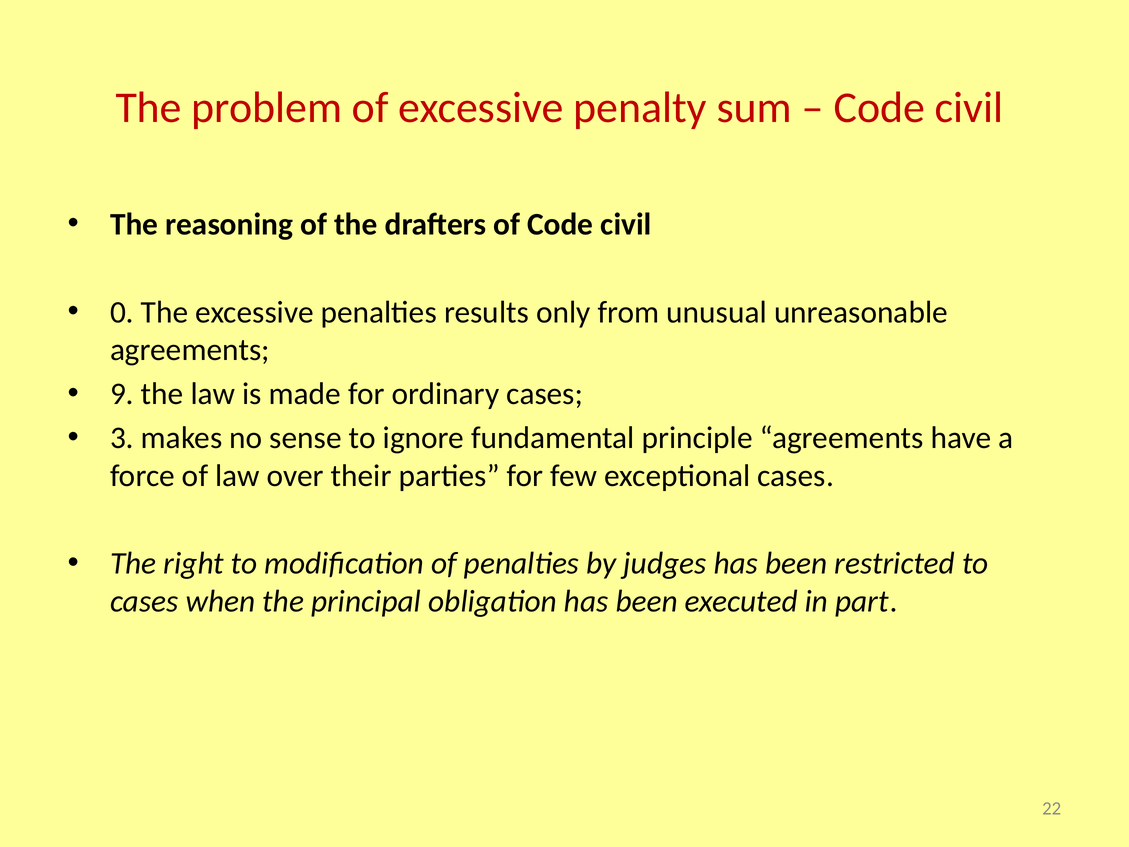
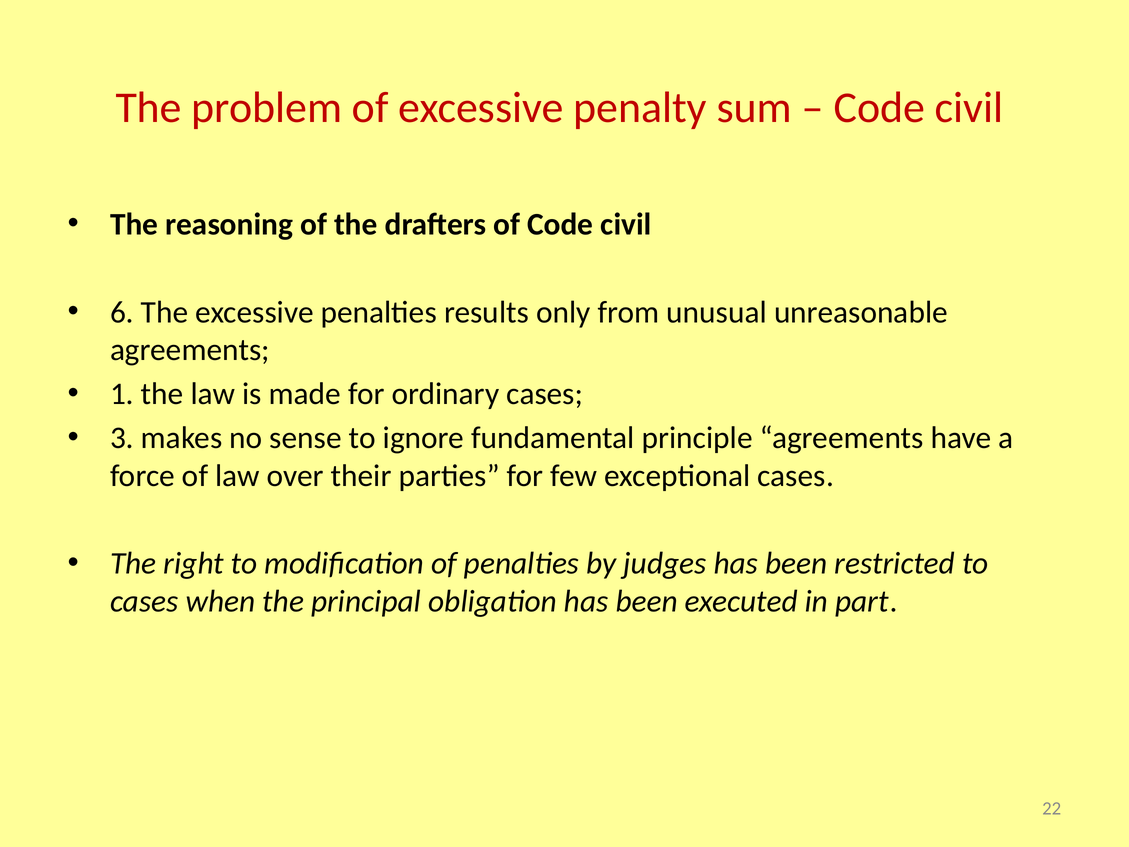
0: 0 -> 6
9: 9 -> 1
